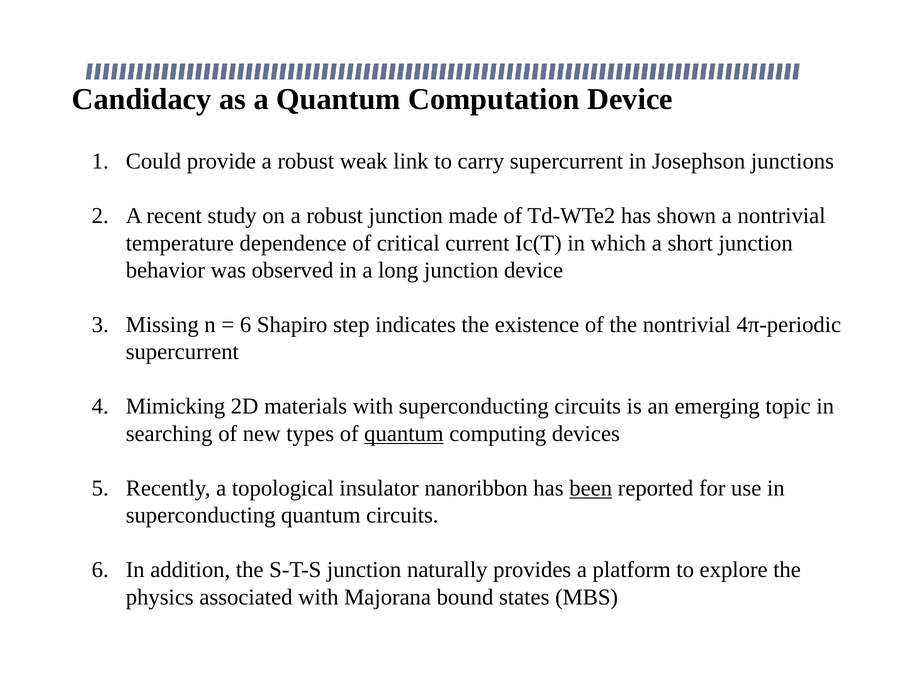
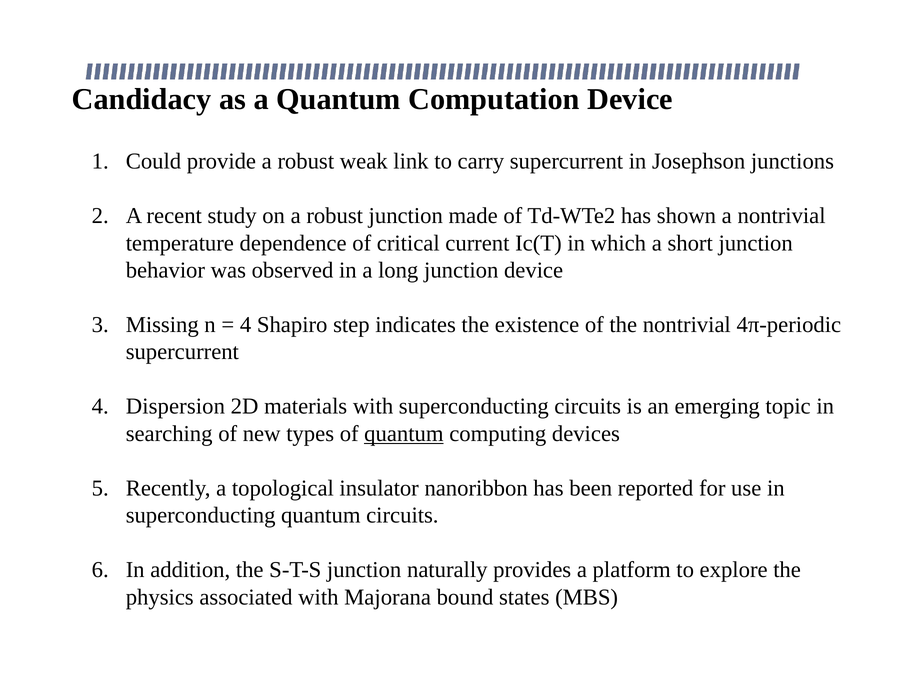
6 at (246, 325): 6 -> 4
Mimicking: Mimicking -> Dispersion
been underline: present -> none
